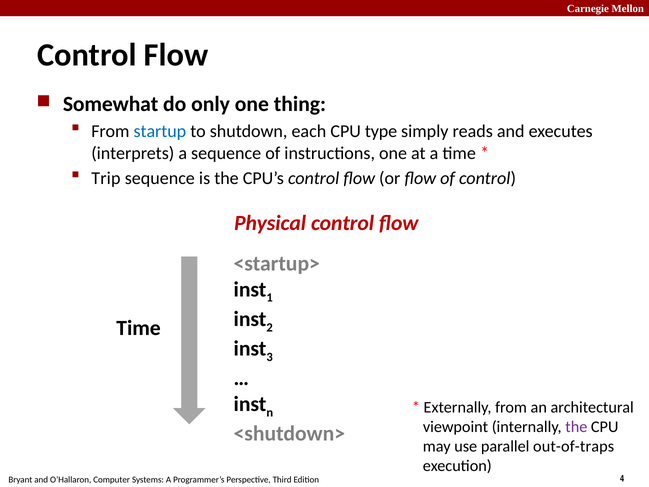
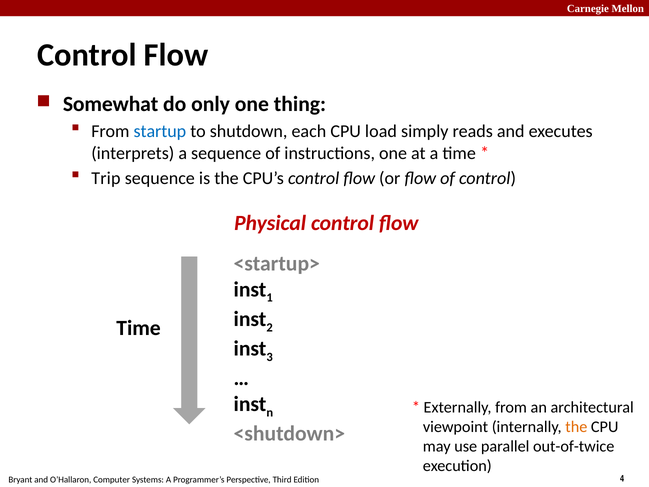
type: type -> load
the at (576, 427) colour: purple -> orange
out-of-traps: out-of-traps -> out-of-twice
